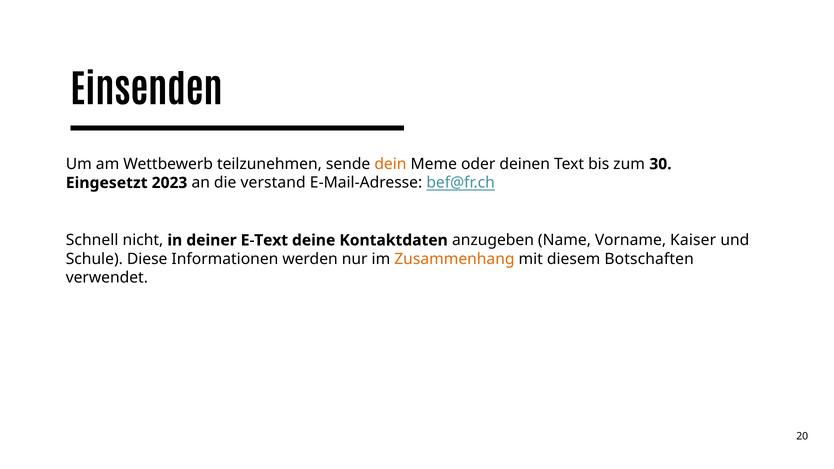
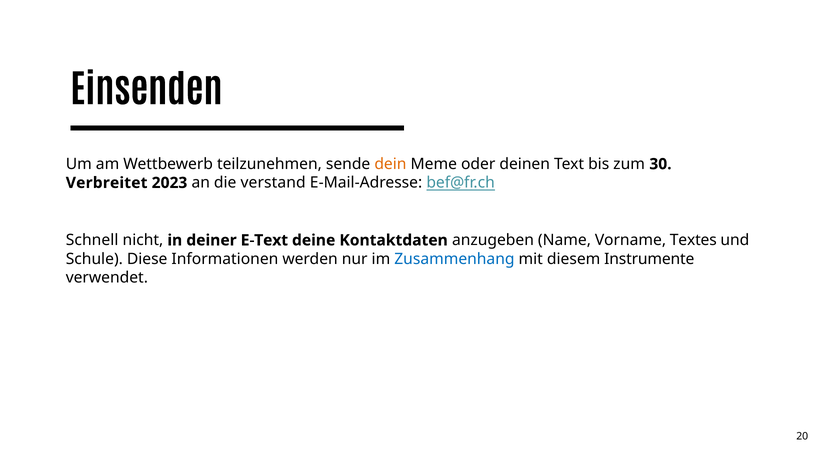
Eingesetzt: Eingesetzt -> Verbreitet
Kaiser: Kaiser -> Textes
Zusammenhang colour: orange -> blue
Botschaften: Botschaften -> Instrumente
